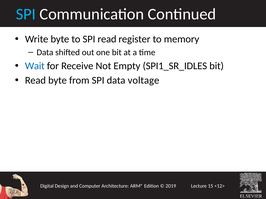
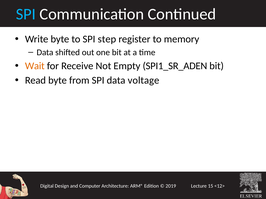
SPI read: read -> step
Wait colour: blue -> orange
SPI1_SR_IDLES: SPI1_SR_IDLES -> SPI1_SR_ADEN
